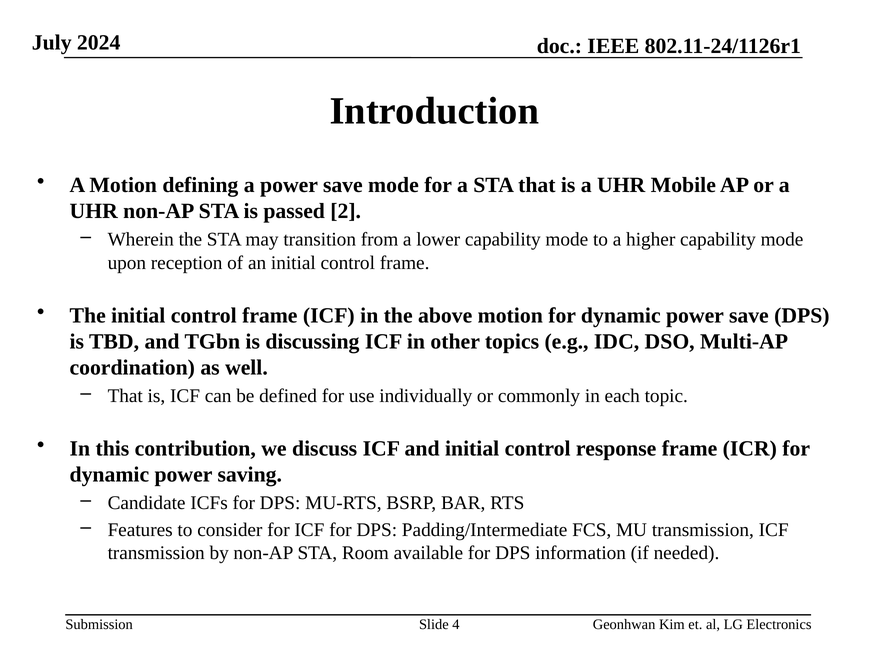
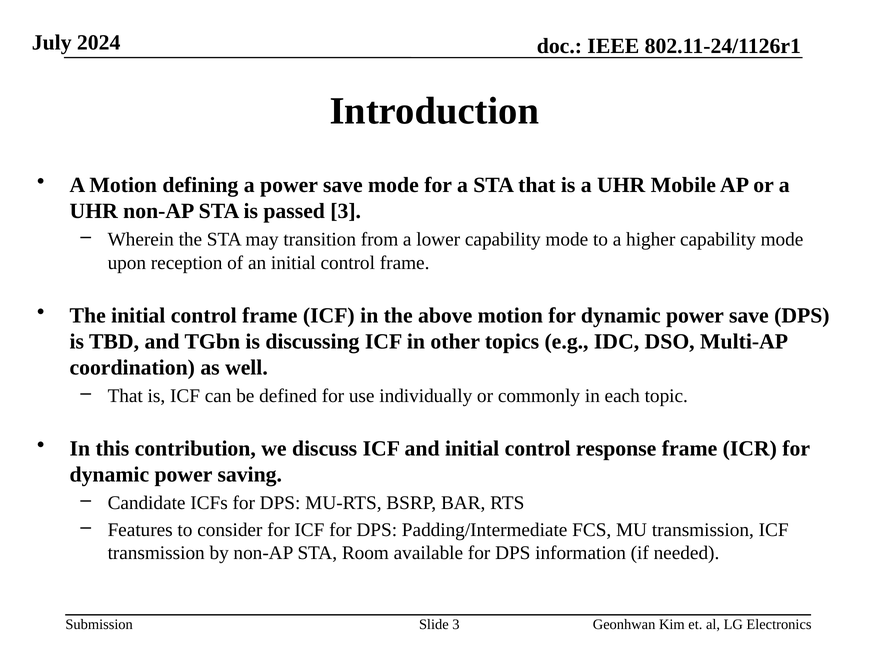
passed 2: 2 -> 3
Slide 4: 4 -> 3
